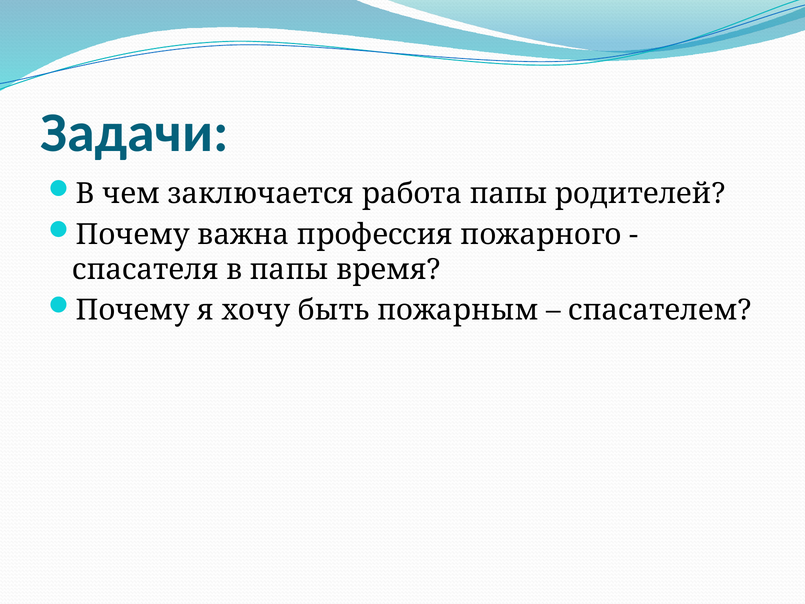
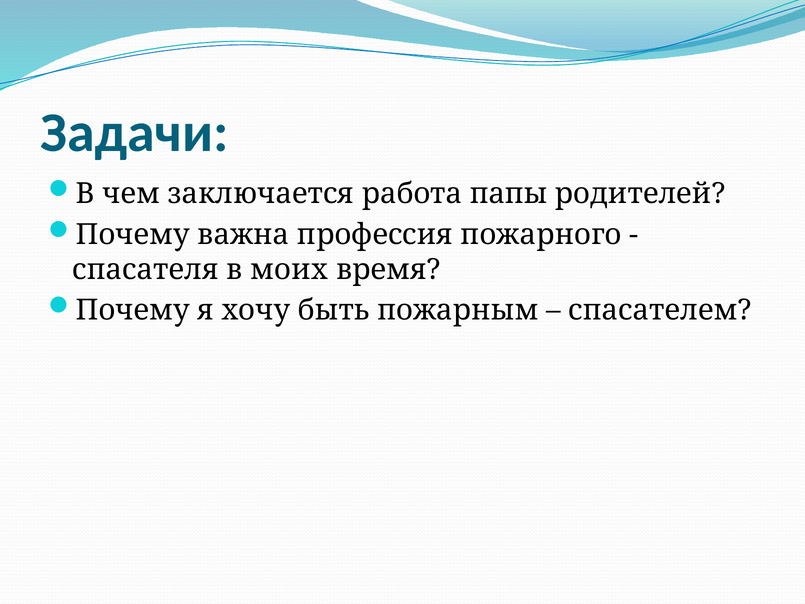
в папы: папы -> моих
